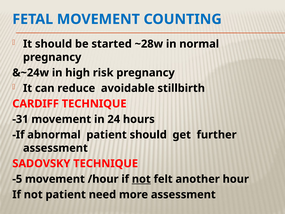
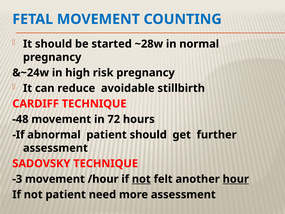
-31: -31 -> -48
24: 24 -> 72
-5: -5 -> -3
hour underline: none -> present
